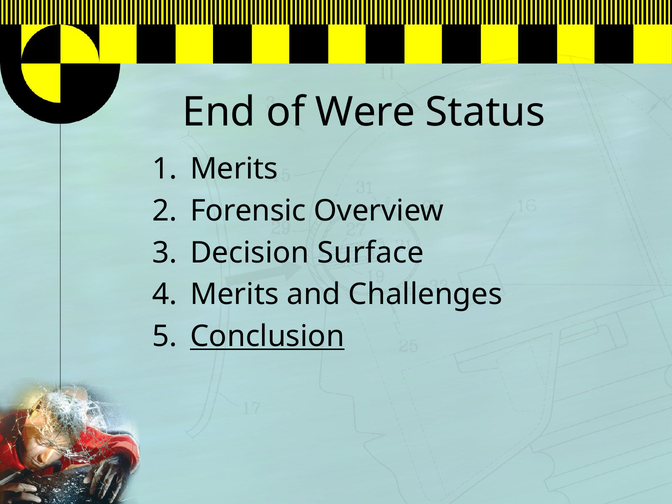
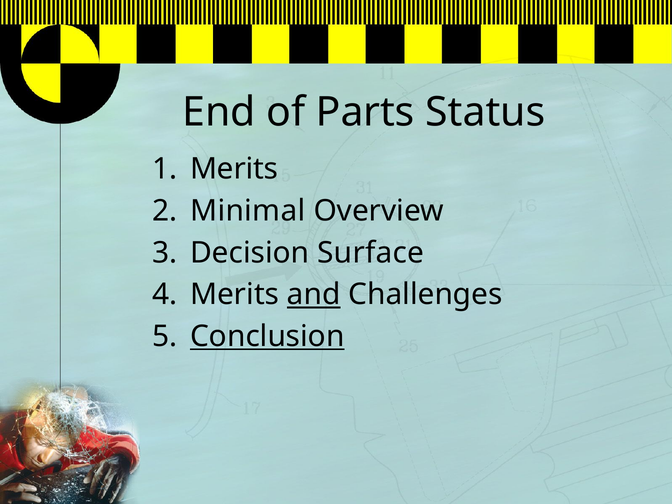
Were: Were -> Parts
Forensic: Forensic -> Minimal
and underline: none -> present
